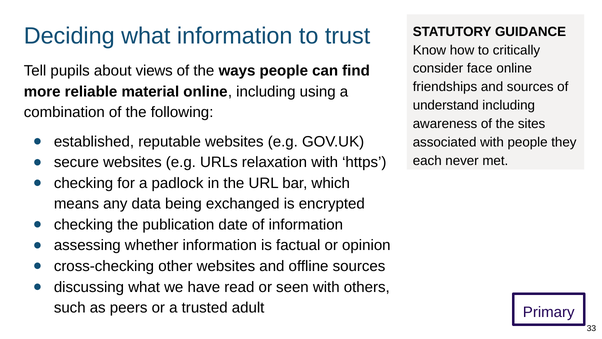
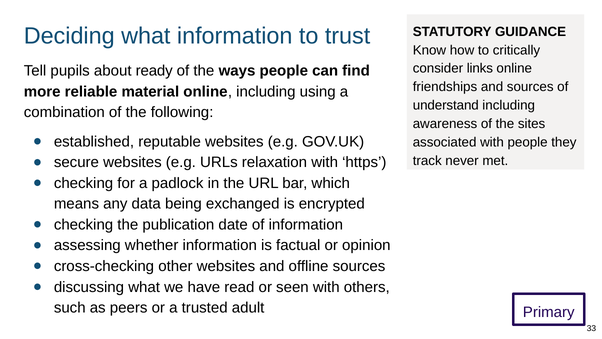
face: face -> links
views: views -> ready
each: each -> track
